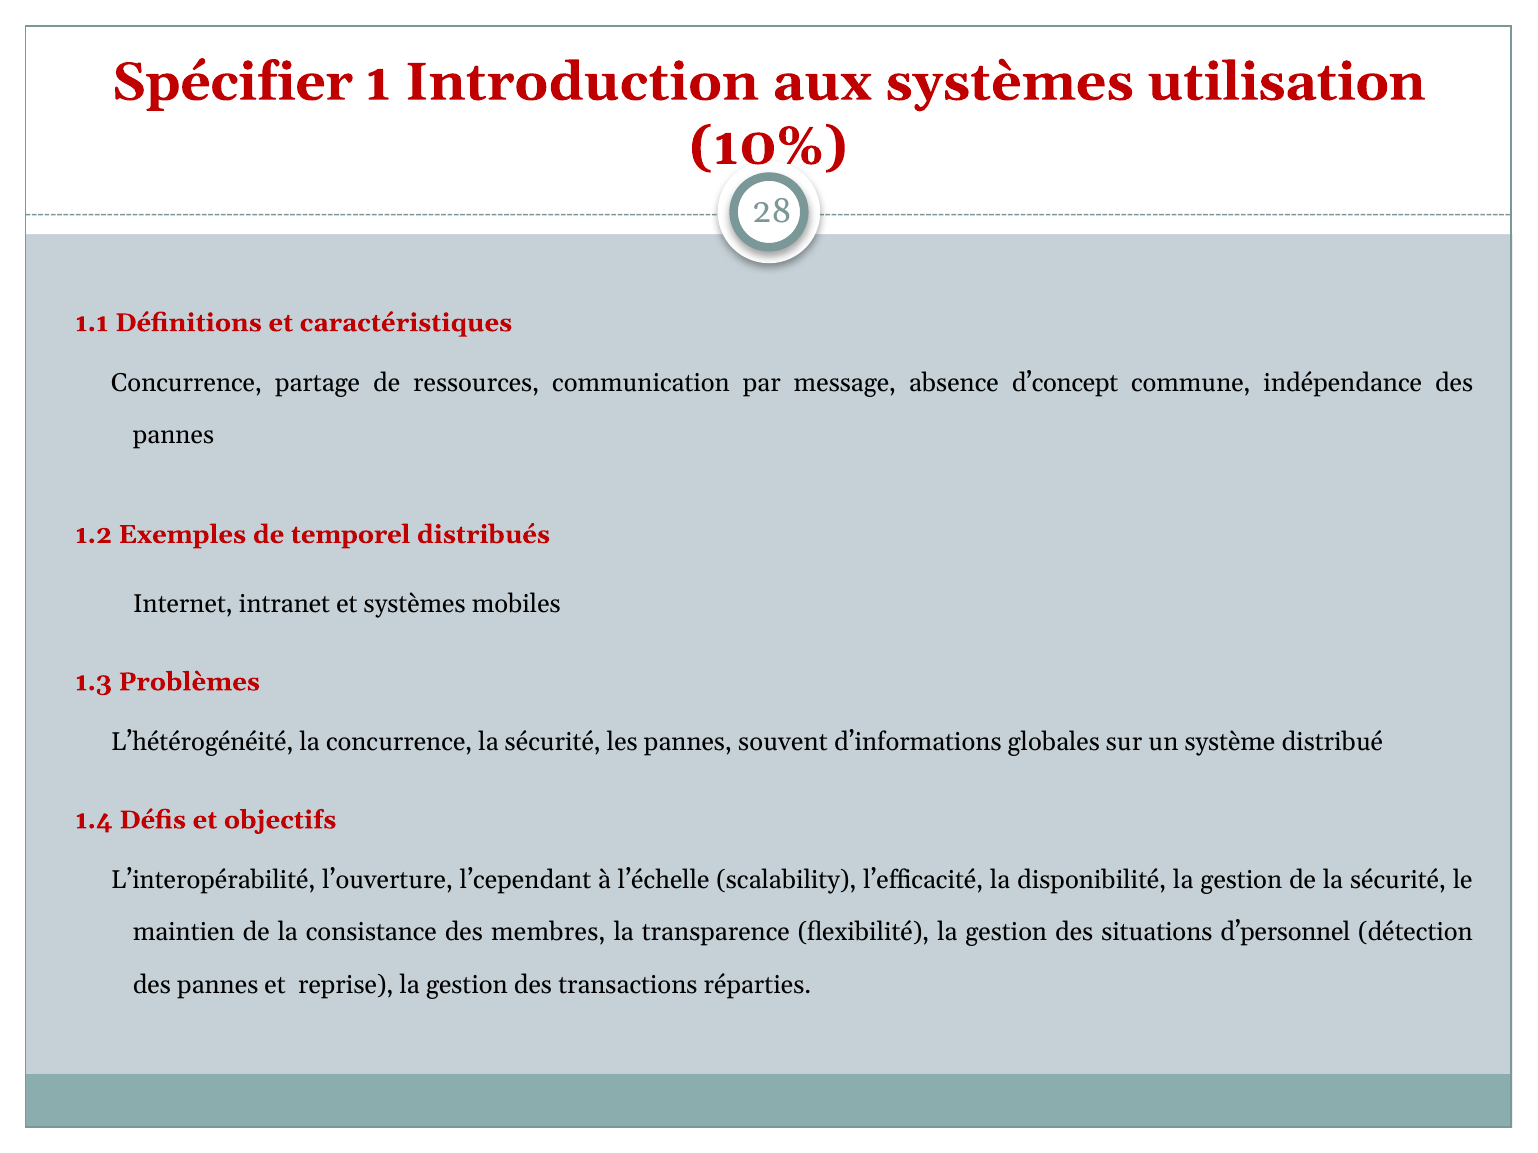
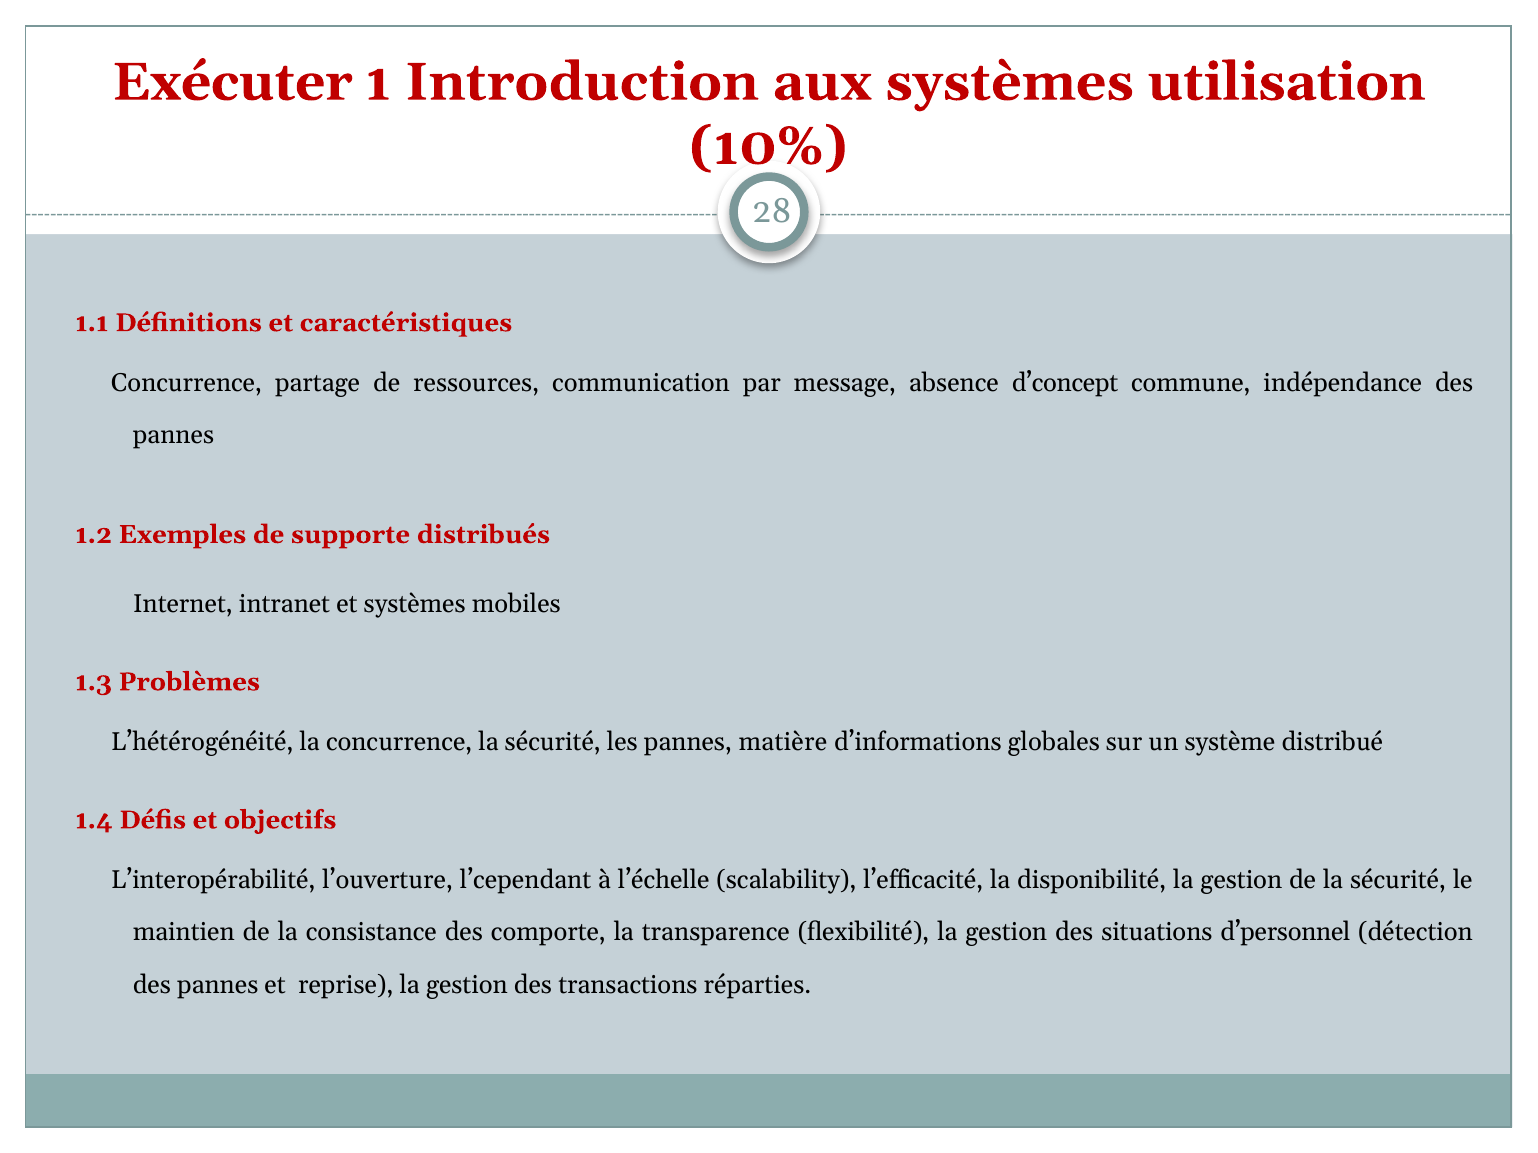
Spécifier: Spécifier -> Exécuter
temporel: temporel -> supporte
souvent: souvent -> matière
membres: membres -> comporte
